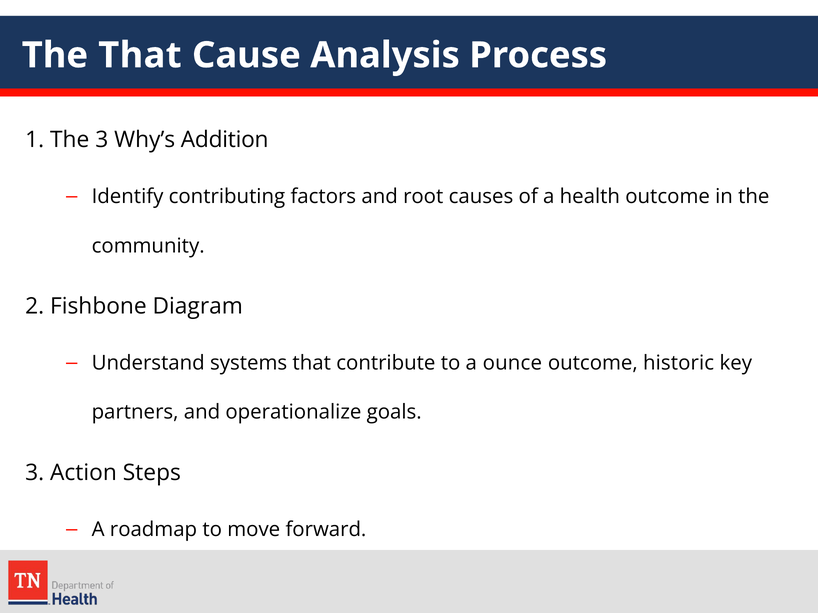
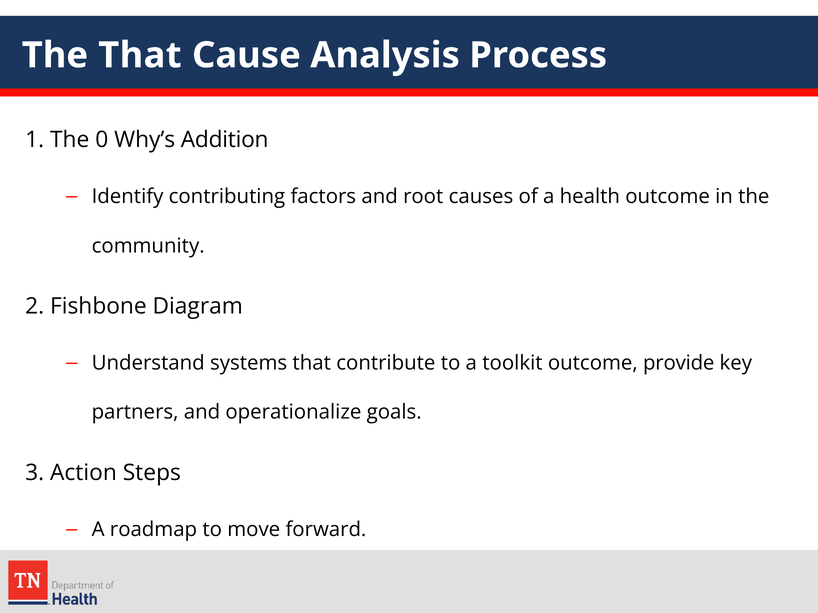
The 3: 3 -> 0
ounce: ounce -> toolkit
historic: historic -> provide
